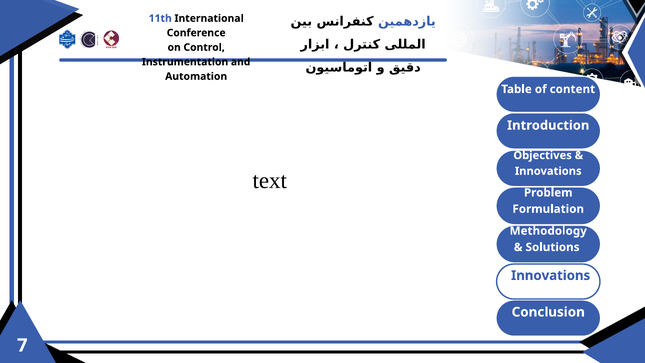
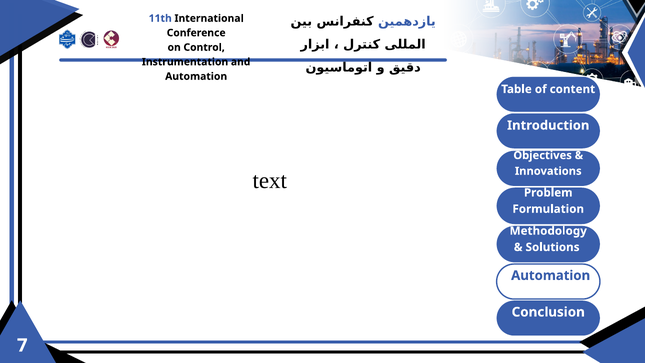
Innovations at (551, 275): Innovations -> Automation
